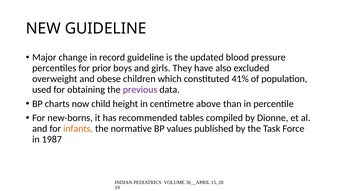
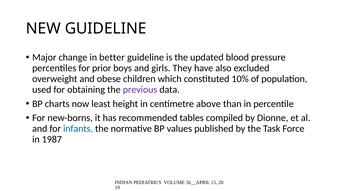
record: record -> better
41%: 41% -> 10%
child: child -> least
infants colour: orange -> blue
